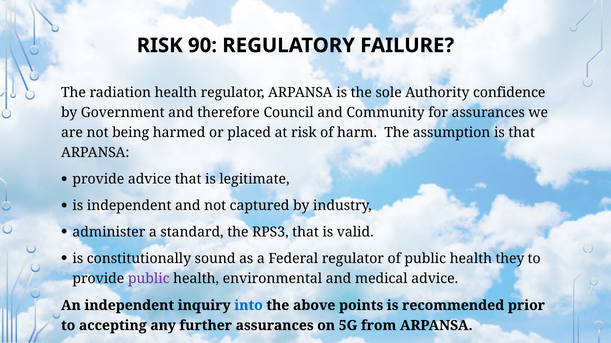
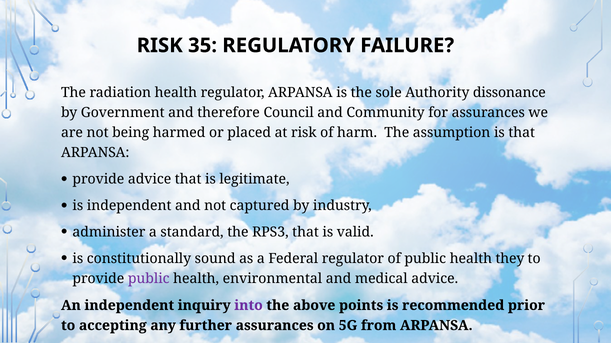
90: 90 -> 35
confidence: confidence -> dissonance
into colour: blue -> purple
